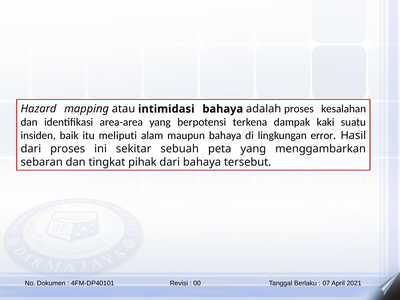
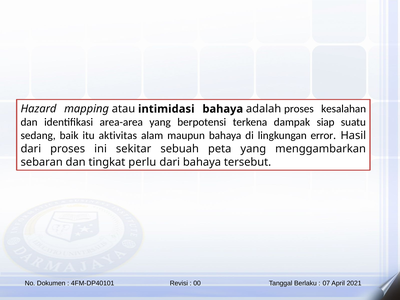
kaki: kaki -> siap
insiden: insiden -> sedang
meliputi: meliputi -> aktivitas
pihak: pihak -> perlu
